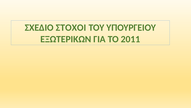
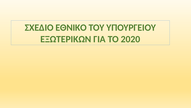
ΣΤΟΧΟΙ: ΣΤΟΧΟΙ -> ΕΘΝΙΚΟ
2011: 2011 -> 2020
